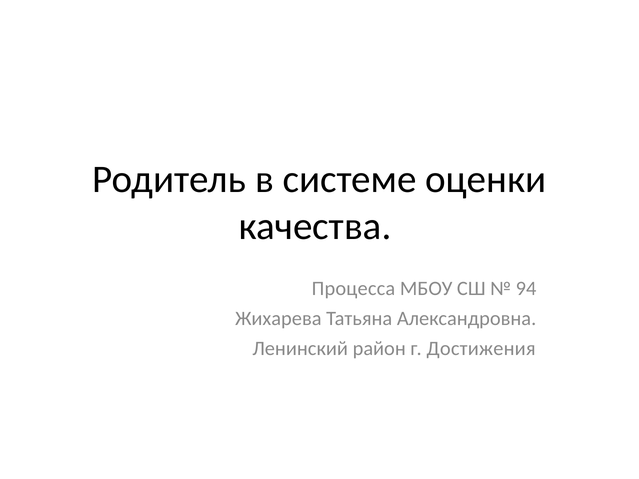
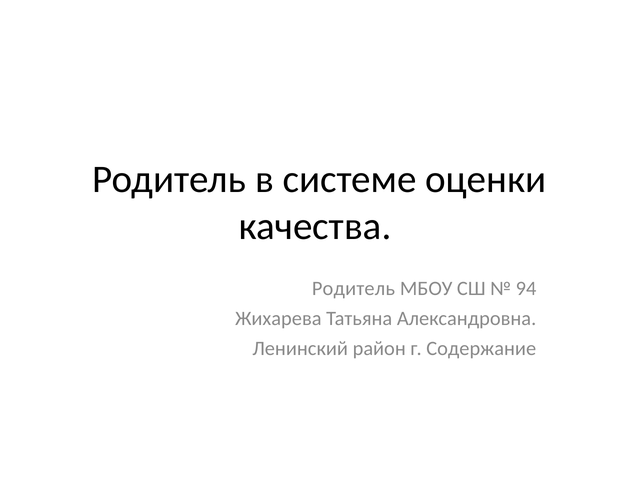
Процесса at (353, 288): Процесса -> Родитель
Достижения: Достижения -> Содержание
